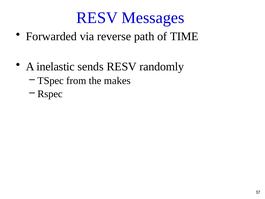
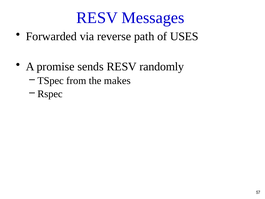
TIME: TIME -> USES
inelastic: inelastic -> promise
